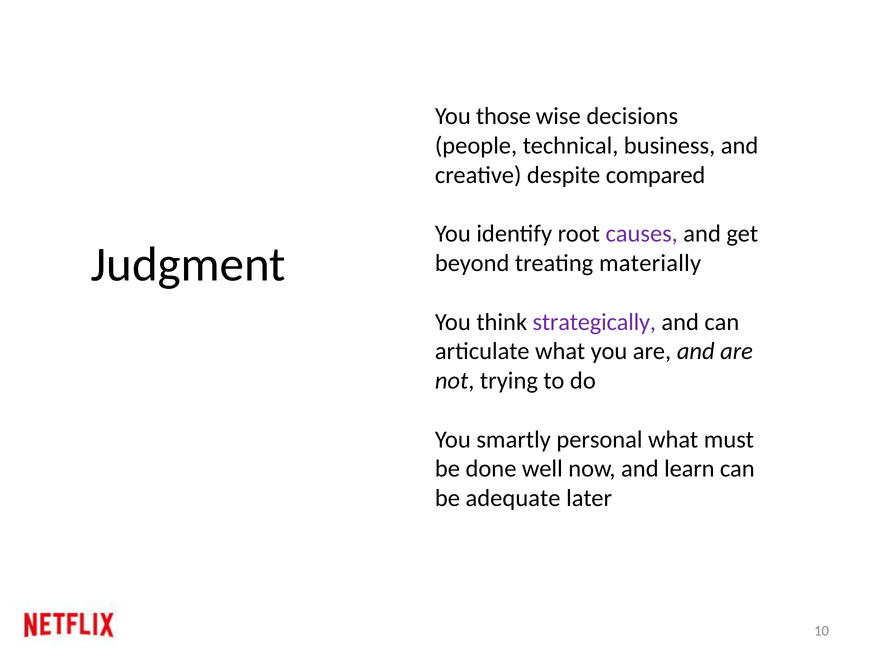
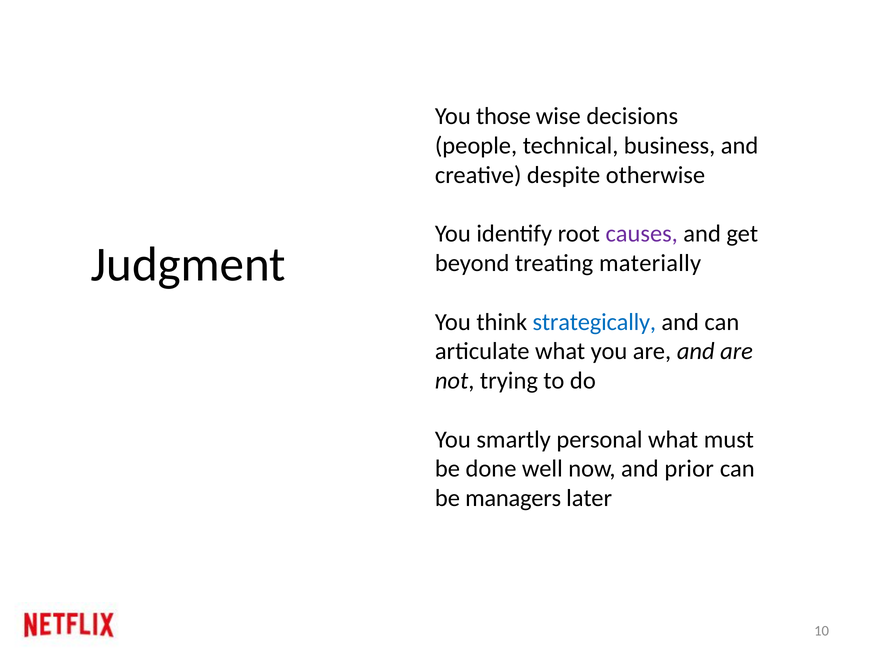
compared: compared -> otherwise
strategically colour: purple -> blue
learn: learn -> prior
adequate: adequate -> managers
